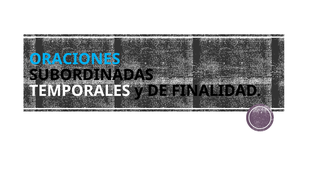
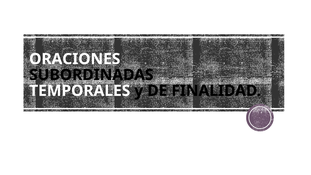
ORACIONES colour: light blue -> white
